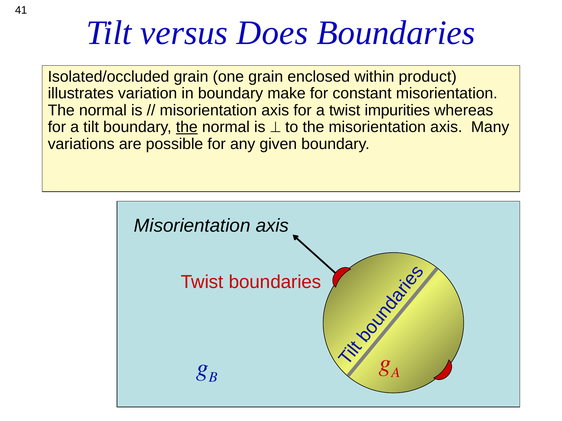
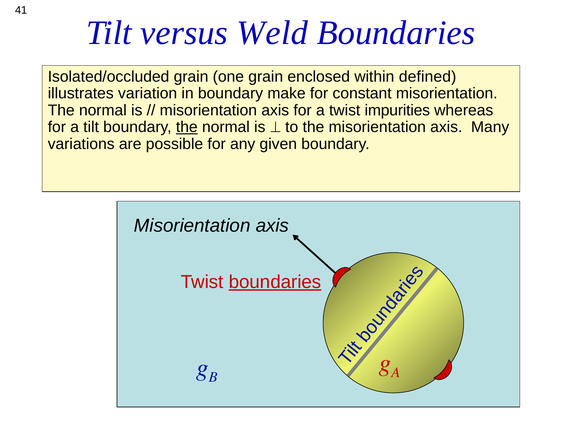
Does: Does -> Weld
product: product -> defined
boundaries at (275, 282) underline: none -> present
